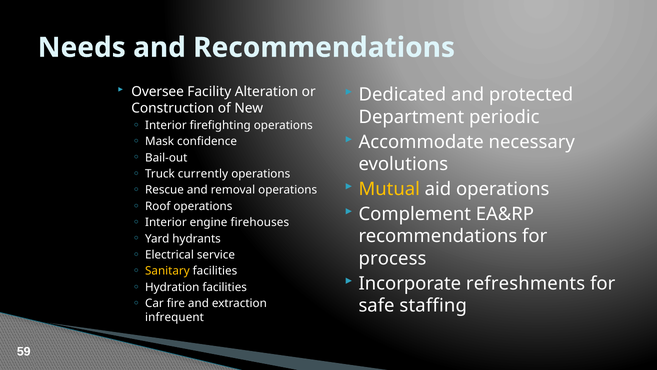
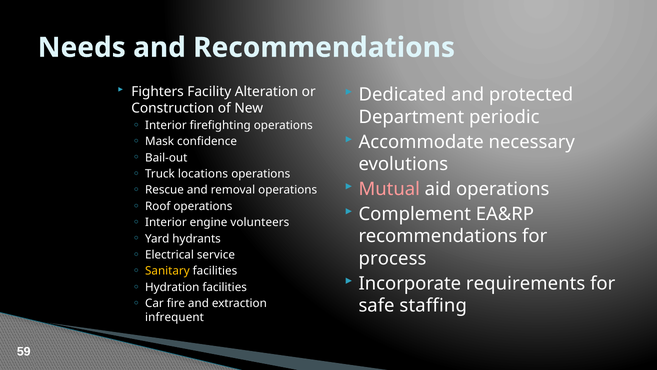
Oversee: Oversee -> Fighters
currently: currently -> locations
Mutual colour: yellow -> pink
firehouses: firehouses -> volunteers
refreshments: refreshments -> requirements
